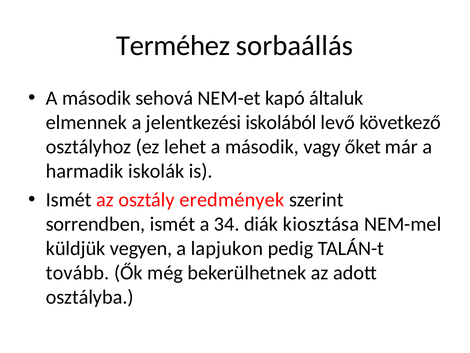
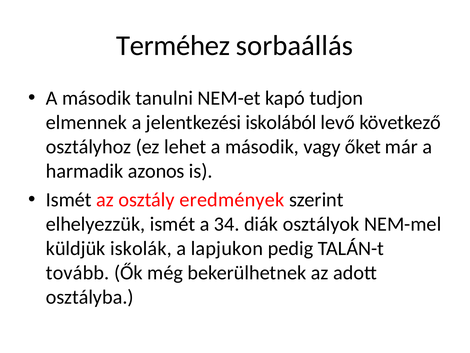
sehová: sehová -> tanulni
általuk: általuk -> tudjon
iskolák: iskolák -> azonos
sorrendben: sorrendben -> elhelyezzük
kiosztása: kiosztása -> osztályok
vegyen: vegyen -> iskolák
